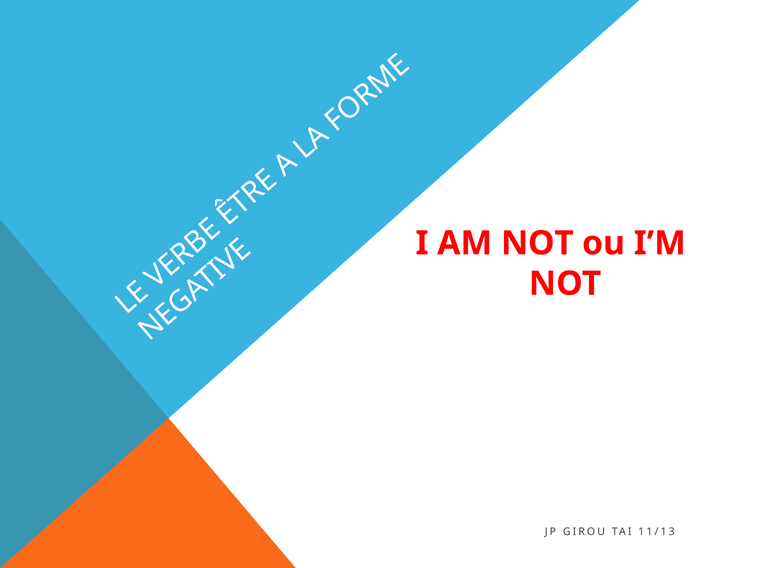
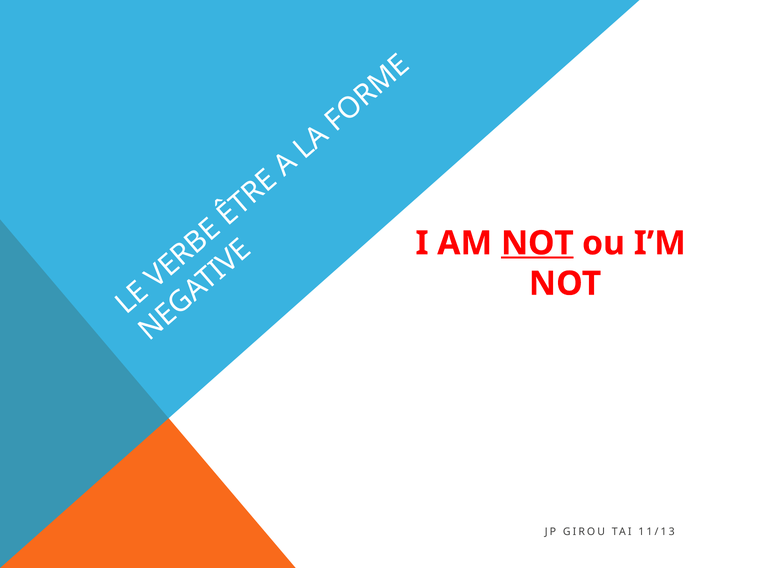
NOT at (537, 243) underline: none -> present
